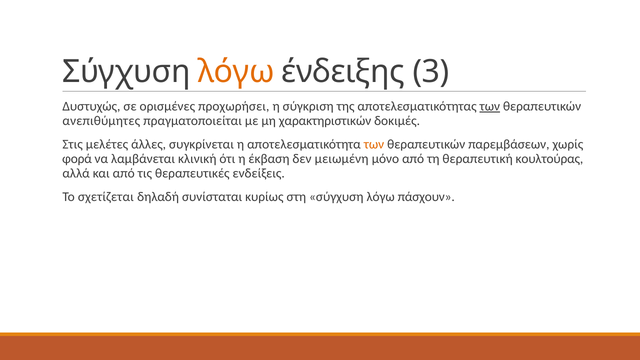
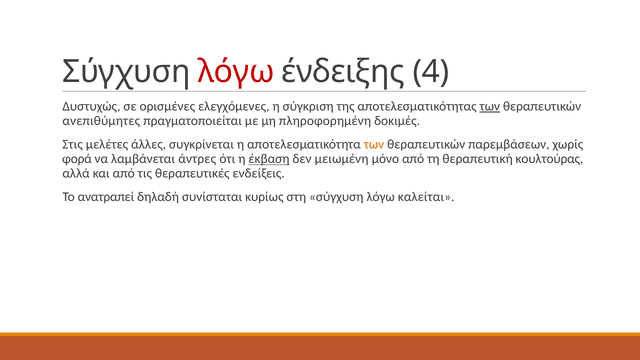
λόγω at (236, 72) colour: orange -> red
3: 3 -> 4
προχωρήσει: προχωρήσει -> ελεγχόμενες
χαρακτηριστικών: χαρακτηριστικών -> πληροφορημένη
κλινική: κλινική -> άντρες
έκβαση underline: none -> present
σχετίζεται: σχετίζεται -> ανατραπεί
πάσχουν: πάσχουν -> καλείται
